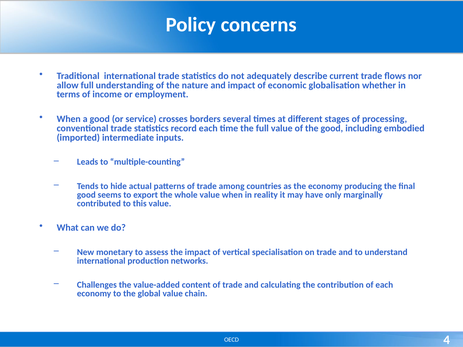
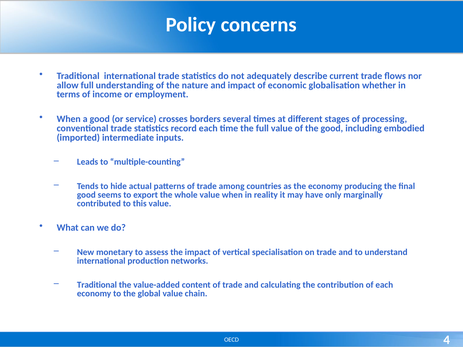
Challenges at (97, 285): Challenges -> Traditional
